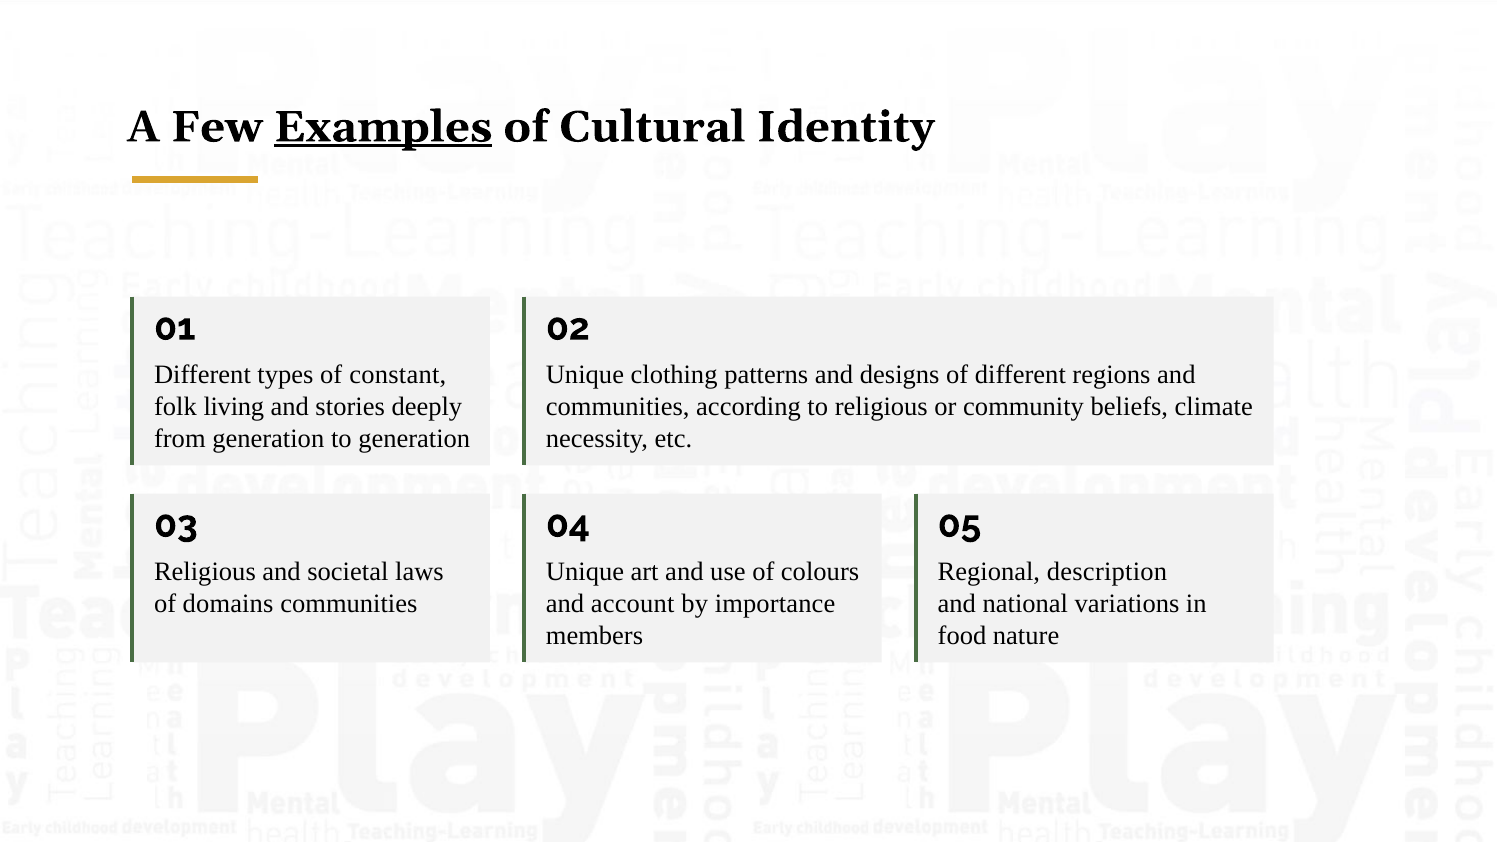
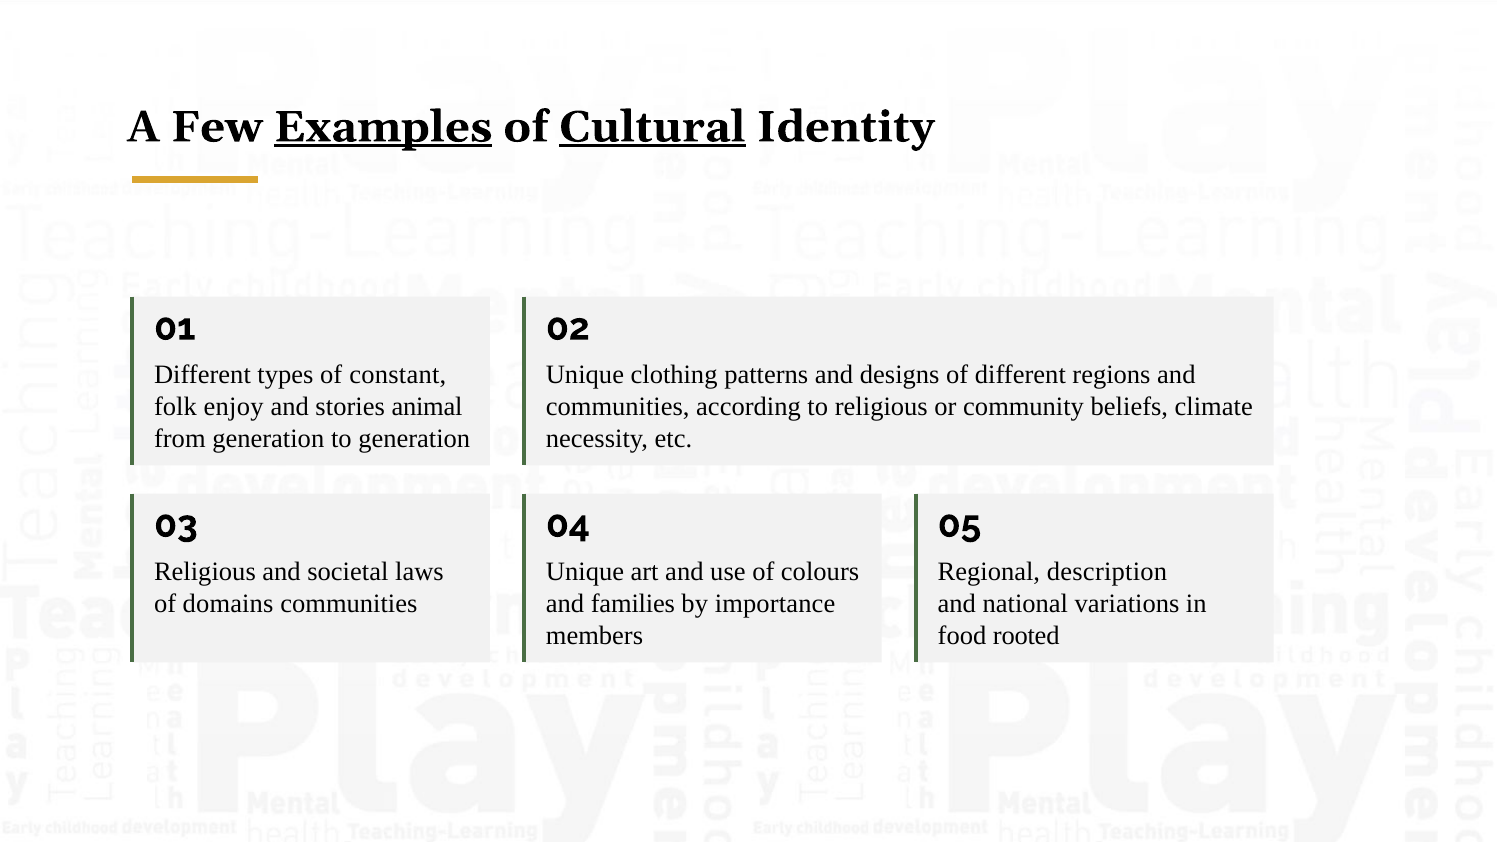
Cultural underline: none -> present
living: living -> enjoy
deeply: deeply -> animal
account: account -> families
nature: nature -> rooted
